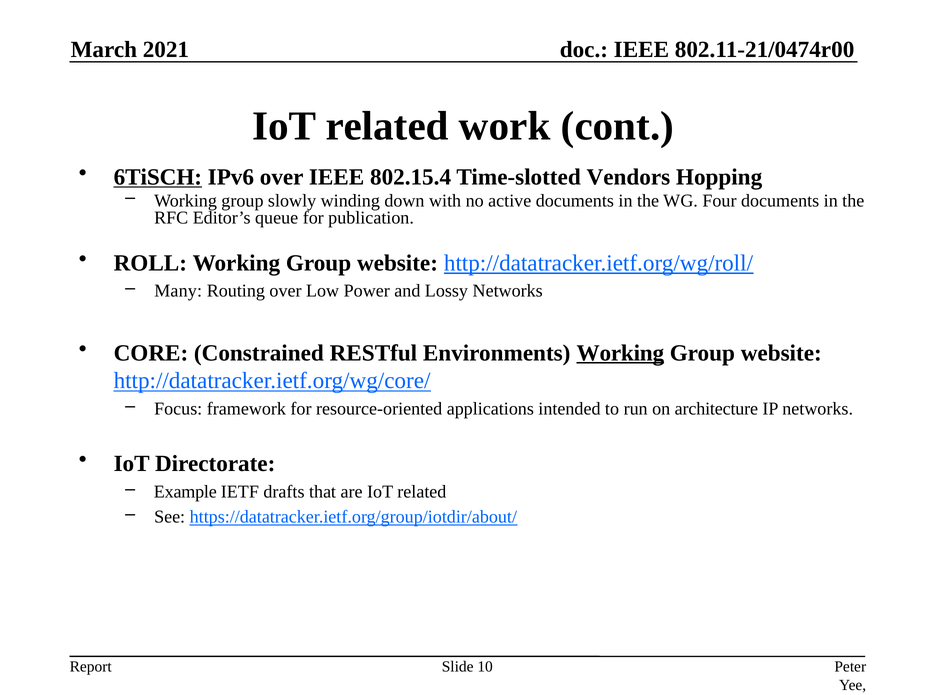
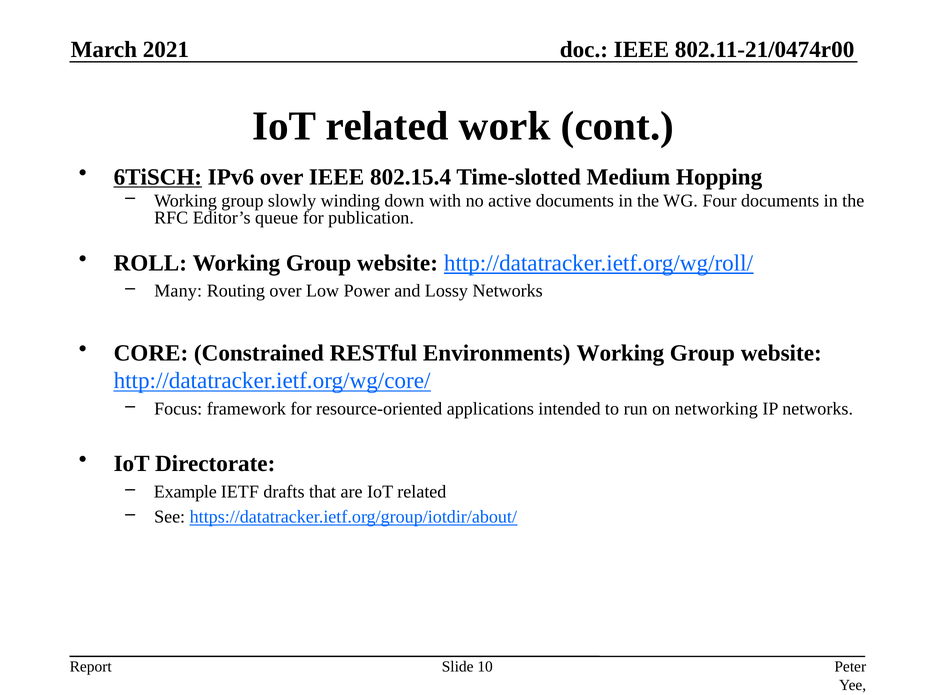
Vendors: Vendors -> Medium
Working at (620, 353) underline: present -> none
architecture: architecture -> networking
